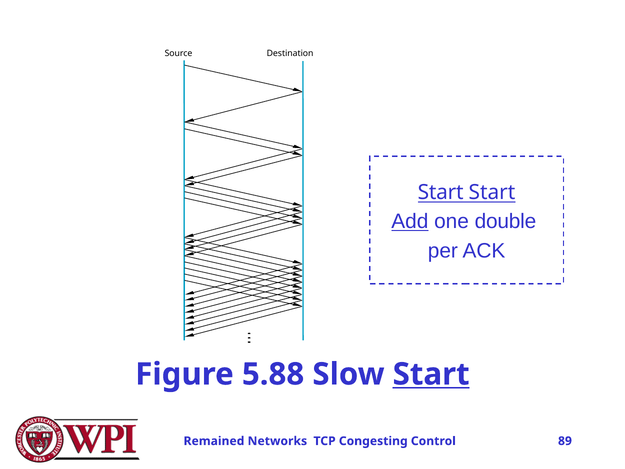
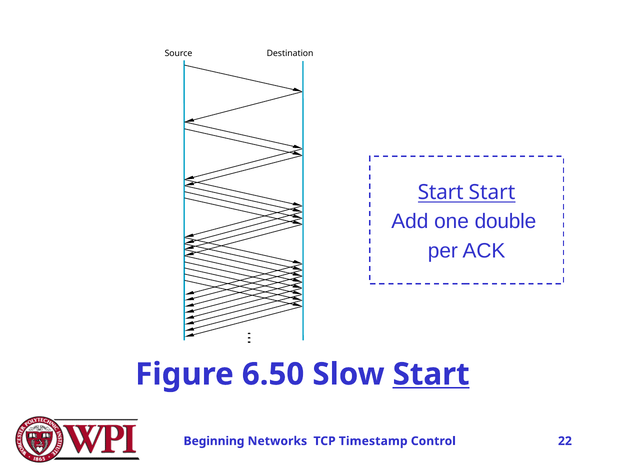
Add underline: present -> none
5.88: 5.88 -> 6.50
Remained: Remained -> Beginning
Congesting: Congesting -> Timestamp
89: 89 -> 22
